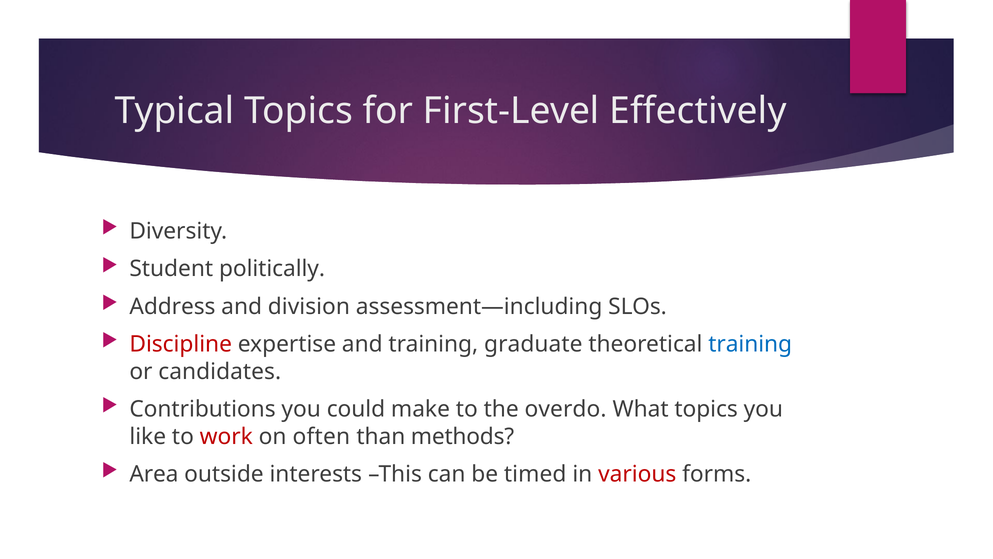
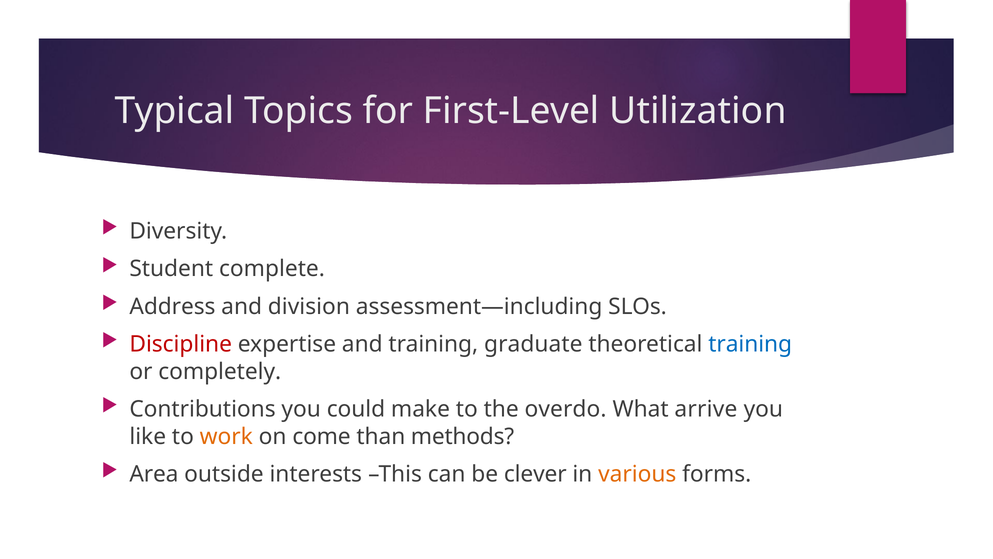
Effectively: Effectively -> Utilization
politically: politically -> complete
candidates: candidates -> completely
What topics: topics -> arrive
work colour: red -> orange
often: often -> come
timed: timed -> clever
various colour: red -> orange
